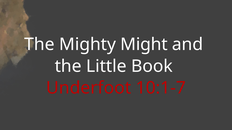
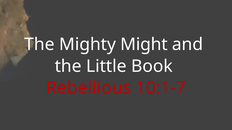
Underfoot: Underfoot -> Rebellious
